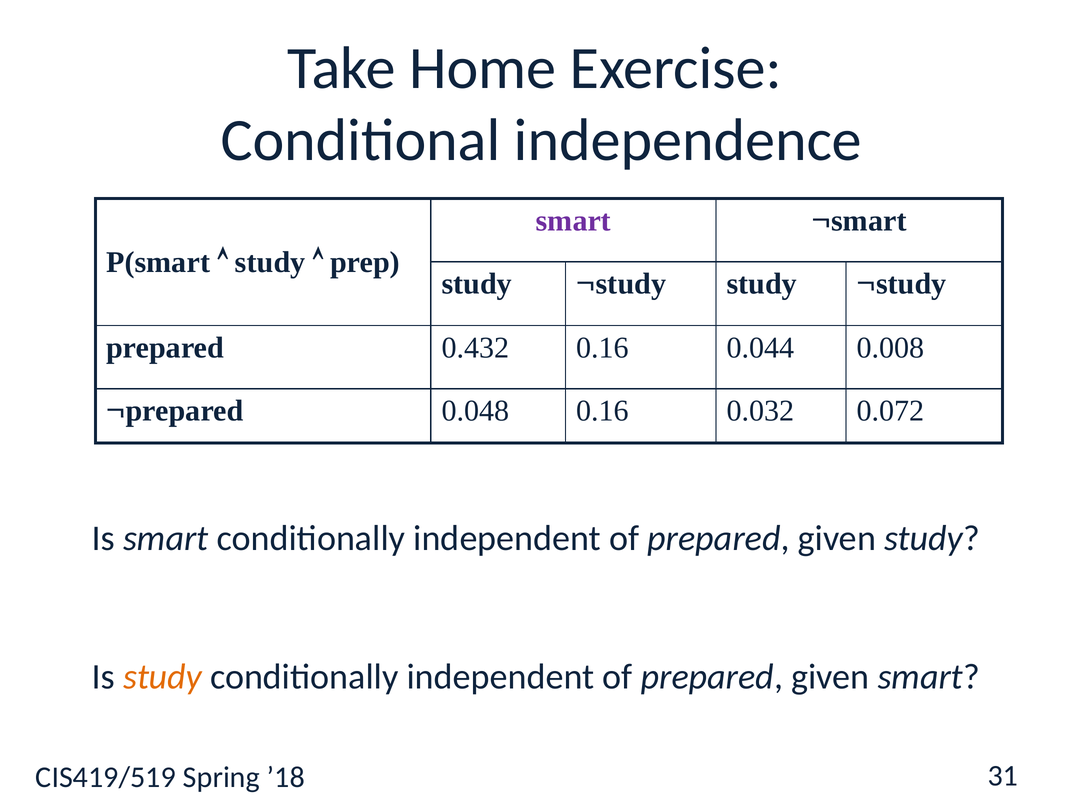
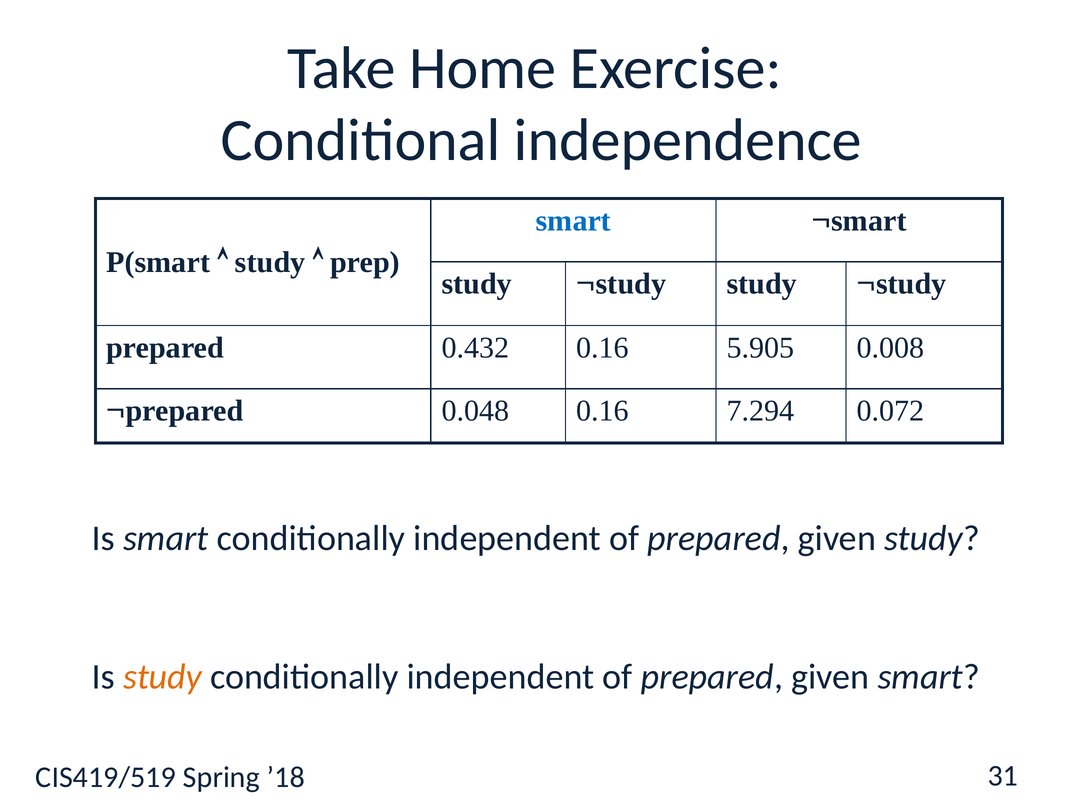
smart at (573, 221) colour: purple -> blue
0.044: 0.044 -> 5.905
0.032: 0.032 -> 7.294
